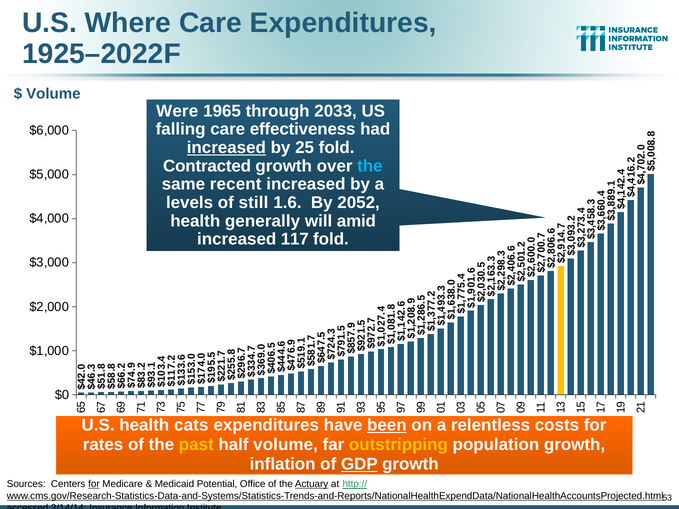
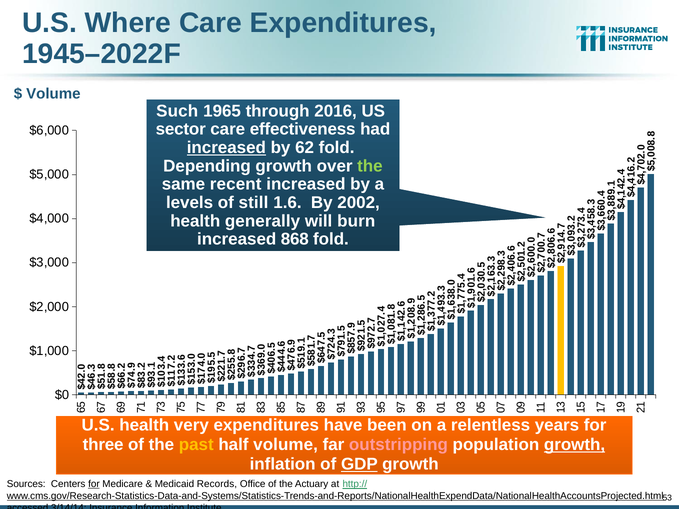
1925–2022F: 1925–2022F -> 1945–2022F
Were: Were -> Such
2033: 2033 -> 2016
falling: falling -> sector
25: 25 -> 62
Contracted: Contracted -> Depending
the at (370, 166) colour: light blue -> light green
2052: 2052 -> 2002
amid: amid -> burn
117: 117 -> 868
cats: cats -> very
been underline: present -> none
costs: costs -> years
rates: rates -> three
outstripping colour: yellow -> pink
growth at (575, 445) underline: none -> present
Potential: Potential -> Records
Actuary underline: present -> none
